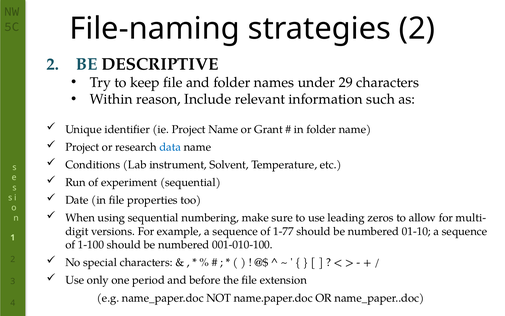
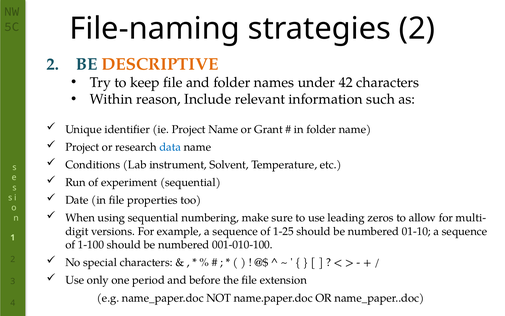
DESCRIPTIVE colour: black -> orange
29: 29 -> 42
1-77: 1-77 -> 1-25
